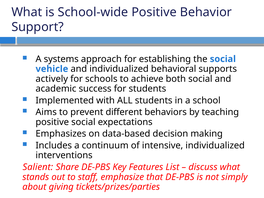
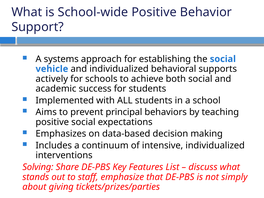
different: different -> principal
Salient: Salient -> Solving
